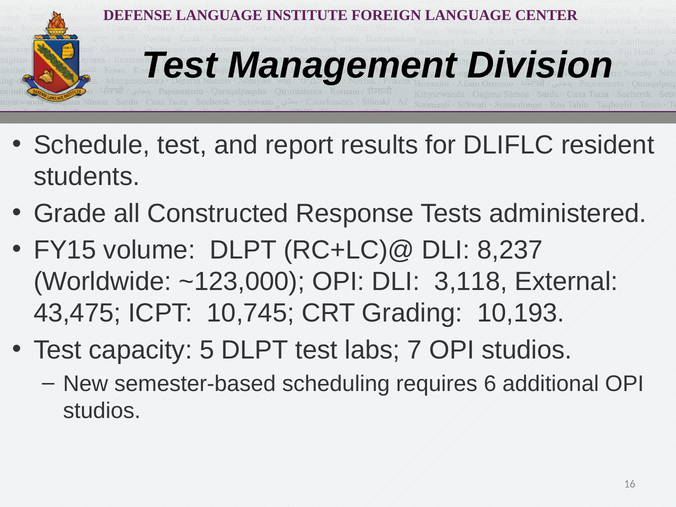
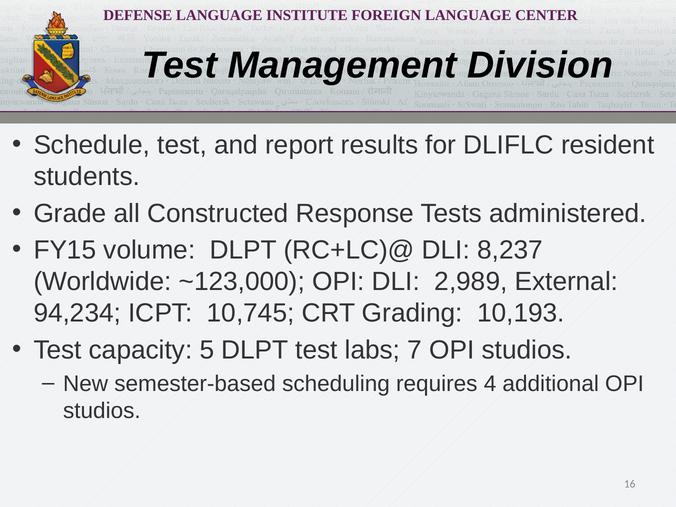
3,118: 3,118 -> 2,989
43,475: 43,475 -> 94,234
6: 6 -> 4
